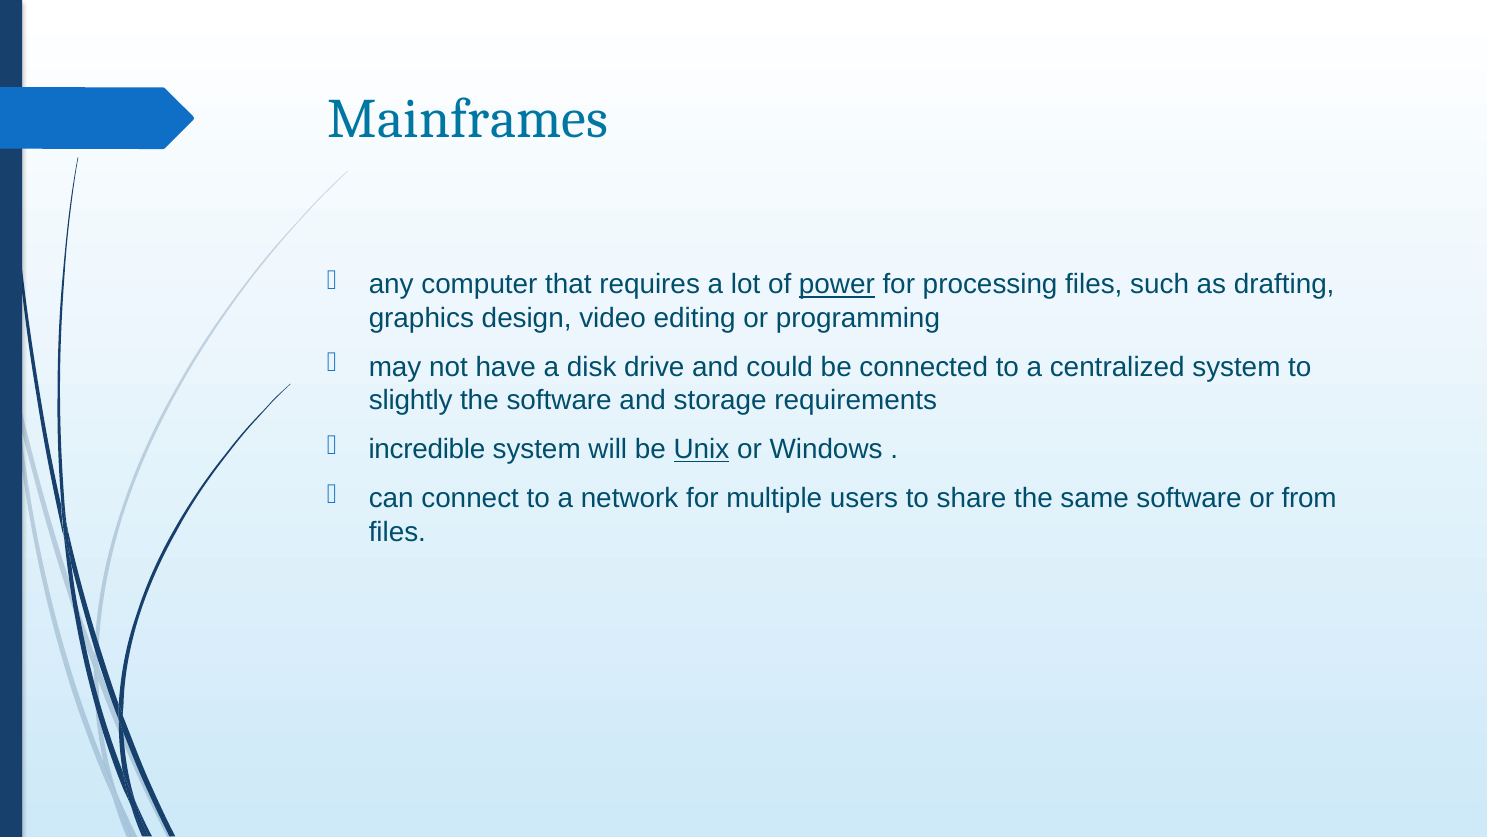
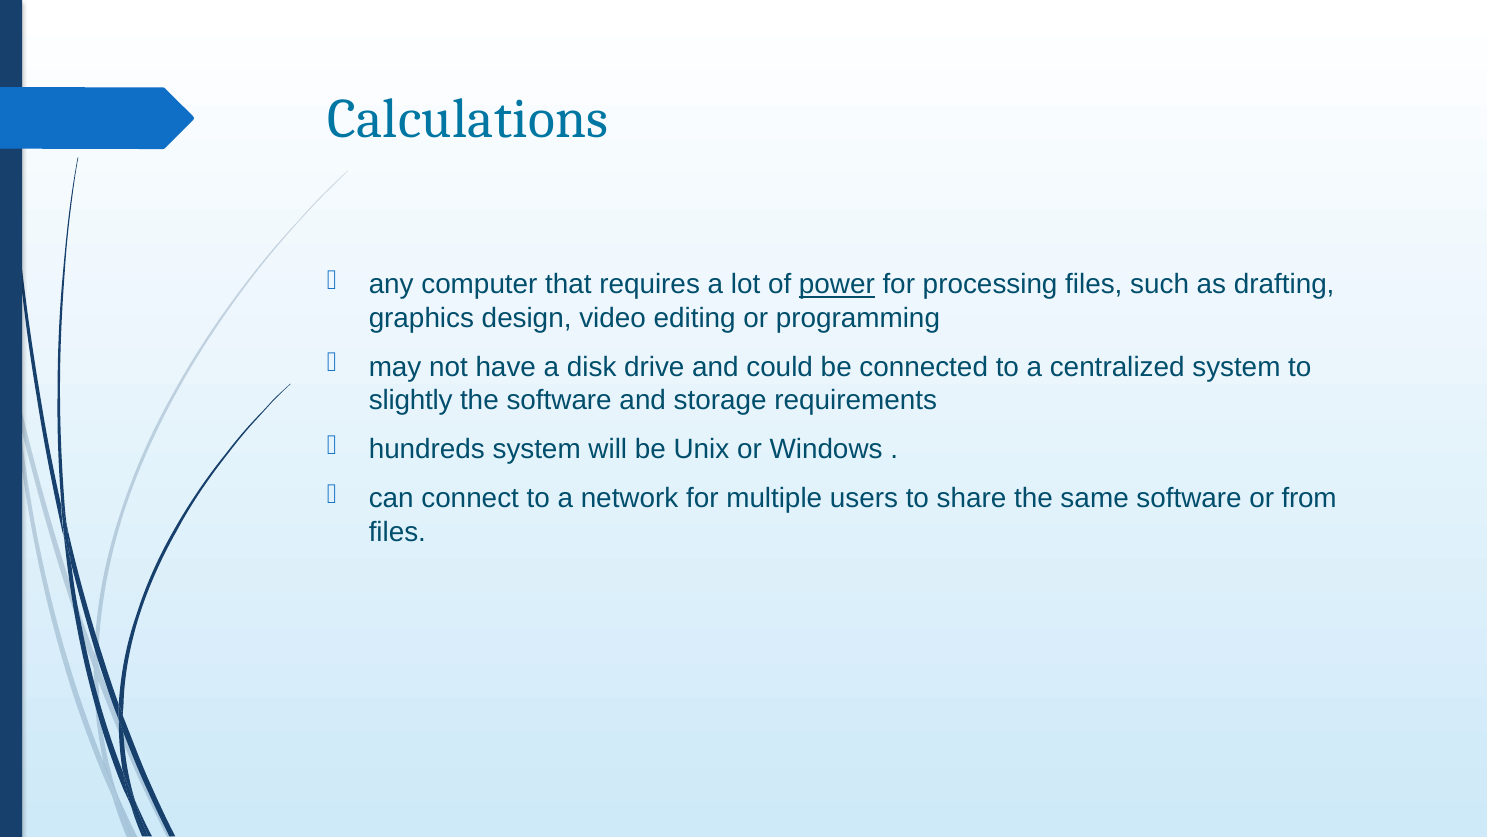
Mainframes: Mainframes -> Calculations
incredible: incredible -> hundreds
Unix underline: present -> none
